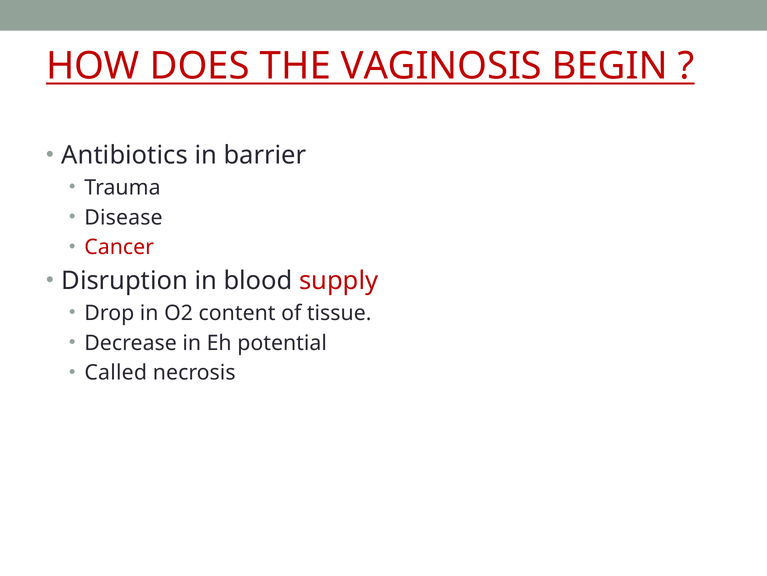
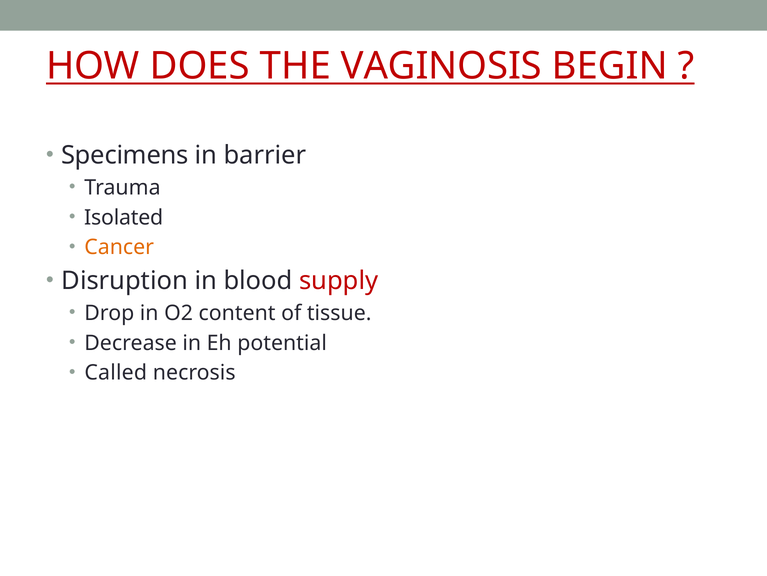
Antibiotics: Antibiotics -> Specimens
Disease: Disease -> Isolated
Cancer colour: red -> orange
